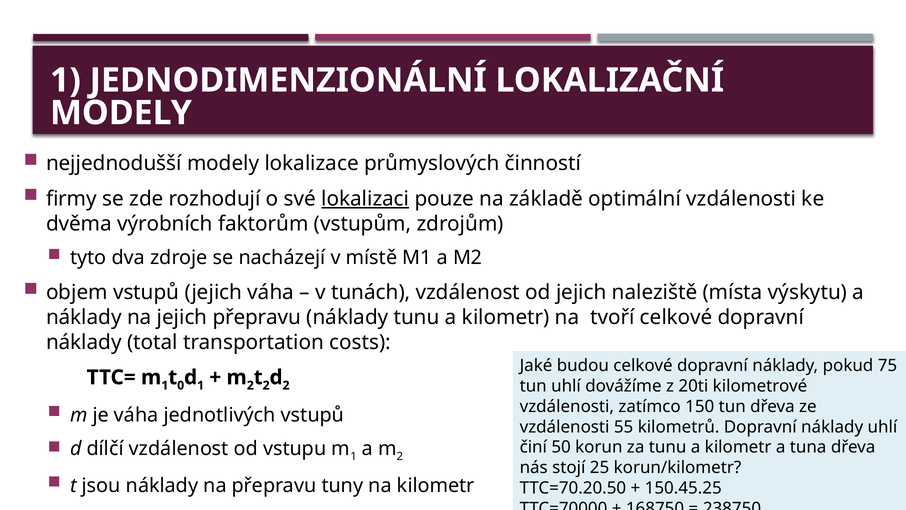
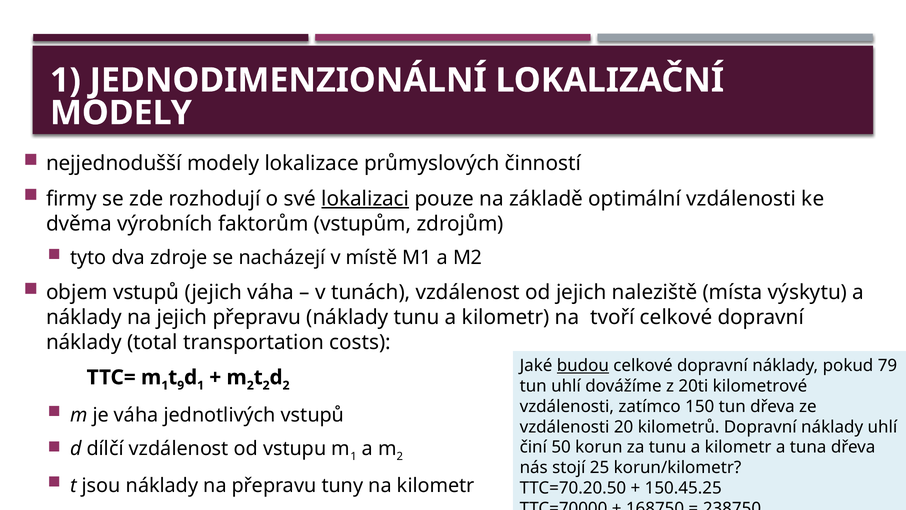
budou underline: none -> present
75: 75 -> 79
0: 0 -> 9
55: 55 -> 20
